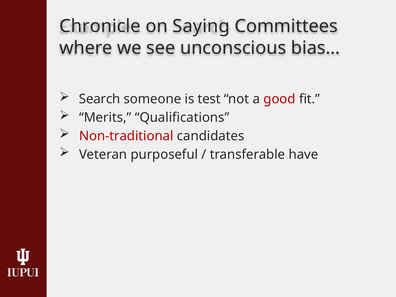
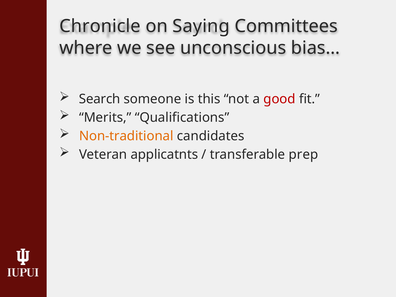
test: test -> this
Non-traditional colour: red -> orange
purposeful: purposeful -> applicatnts
have: have -> prep
